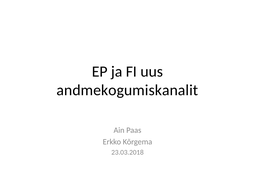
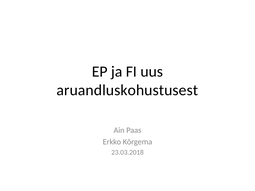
andmekogumiskanalit: andmekogumiskanalit -> aruandluskohustusest
